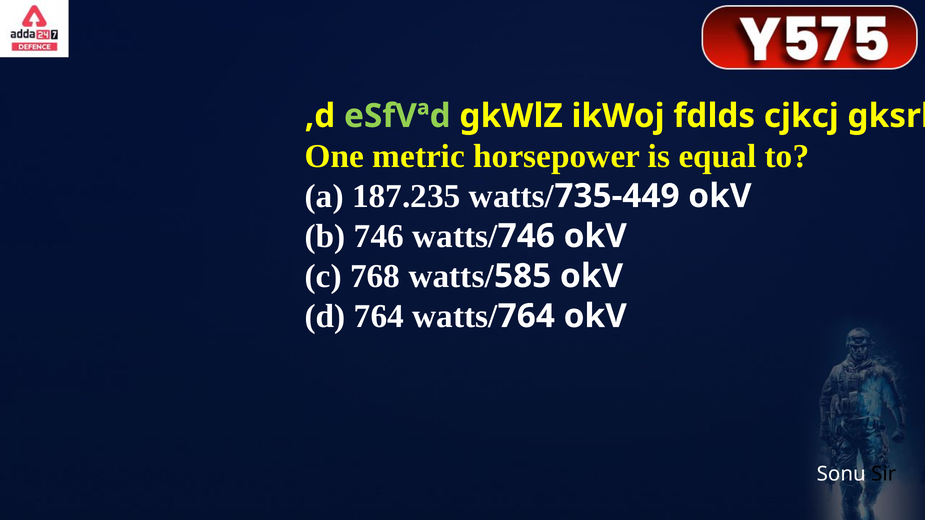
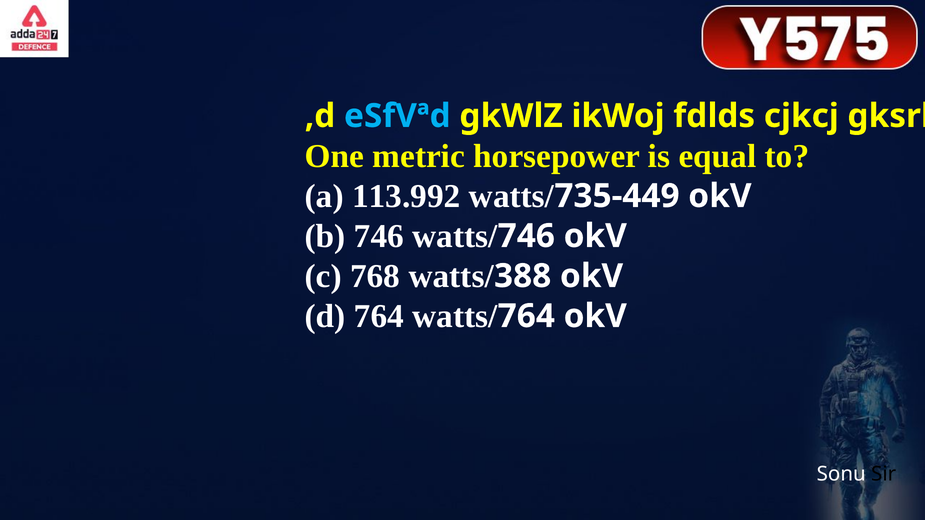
eSfVªd colour: light green -> light blue
187.235: 187.235 -> 113.992
585: 585 -> 388
